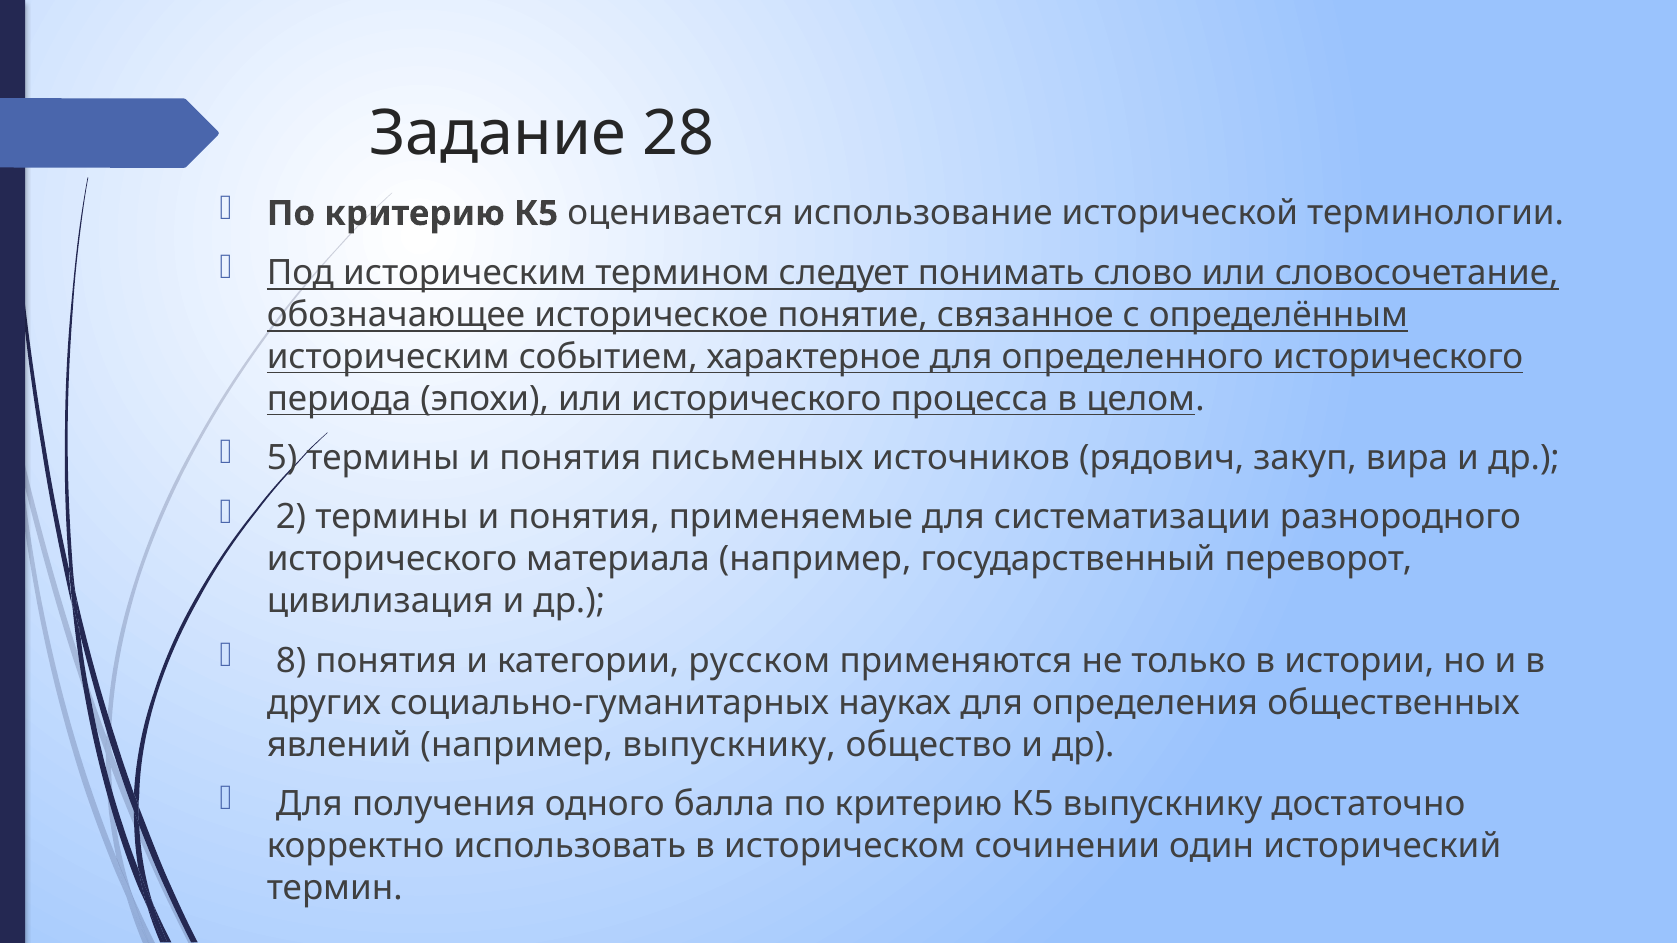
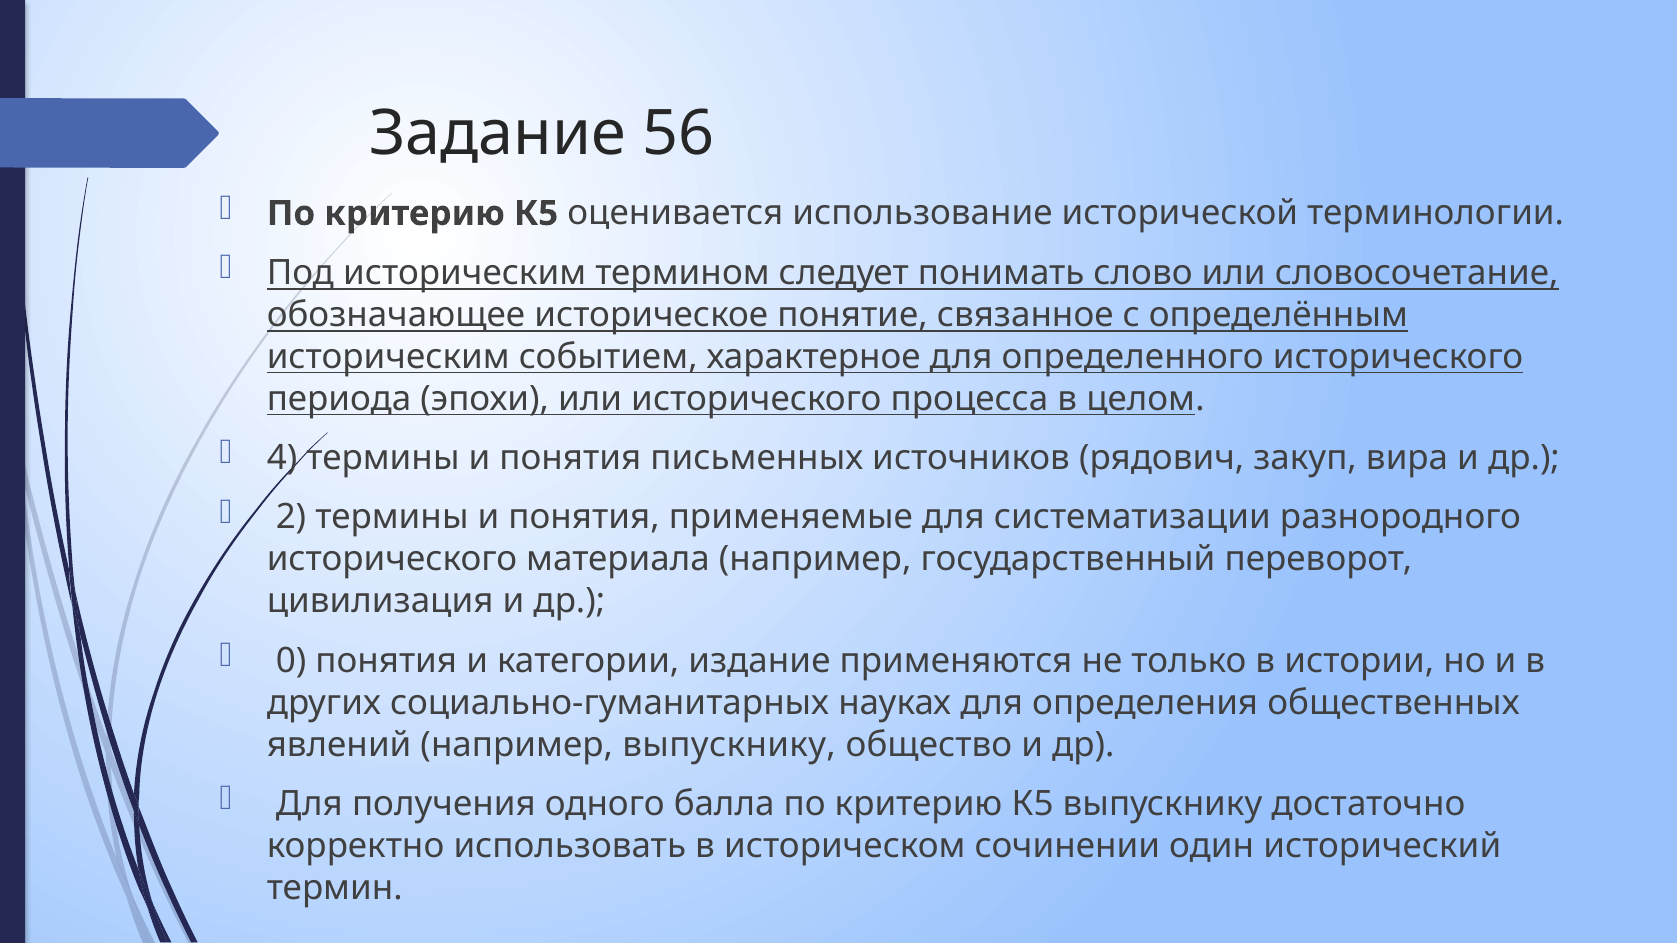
28: 28 -> 56
5: 5 -> 4
8: 8 -> 0
русском: русском -> издание
